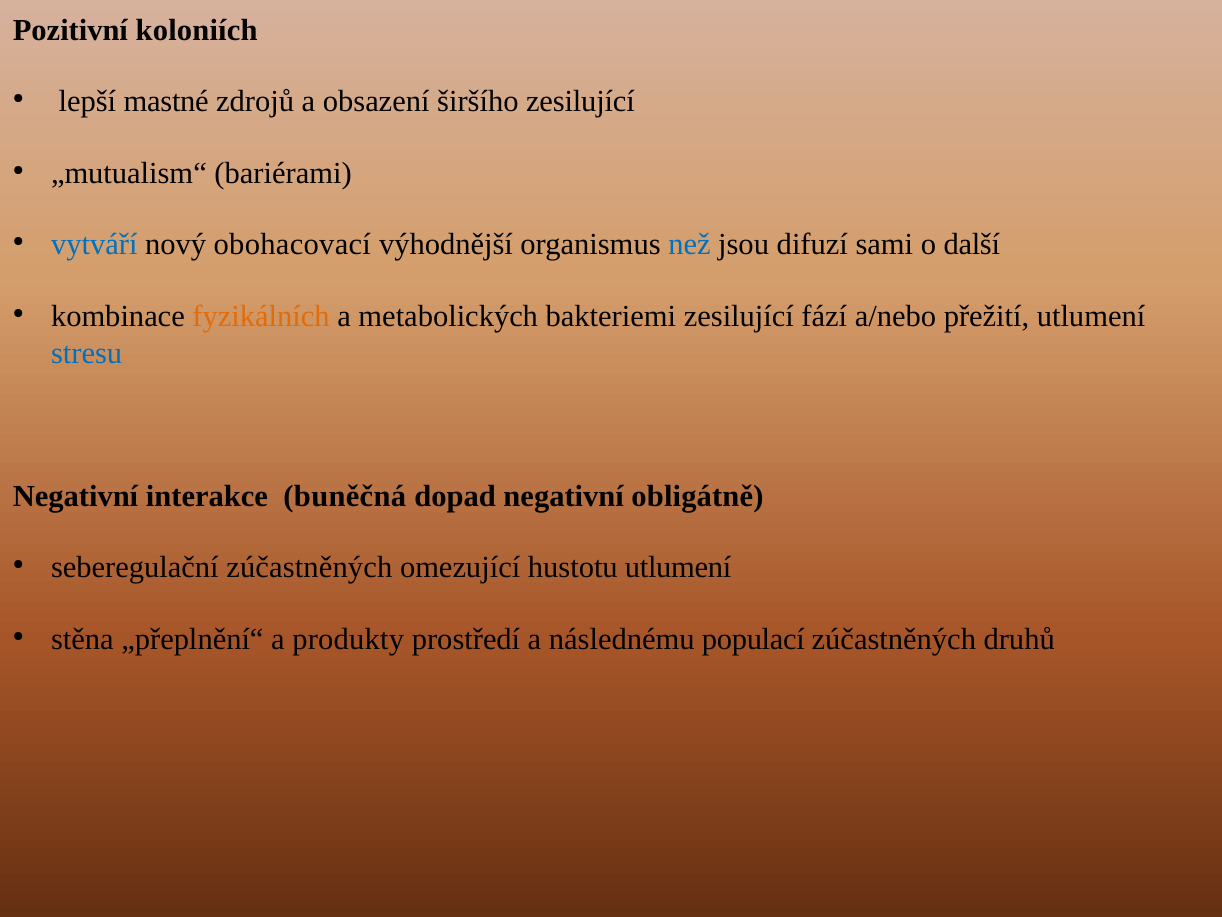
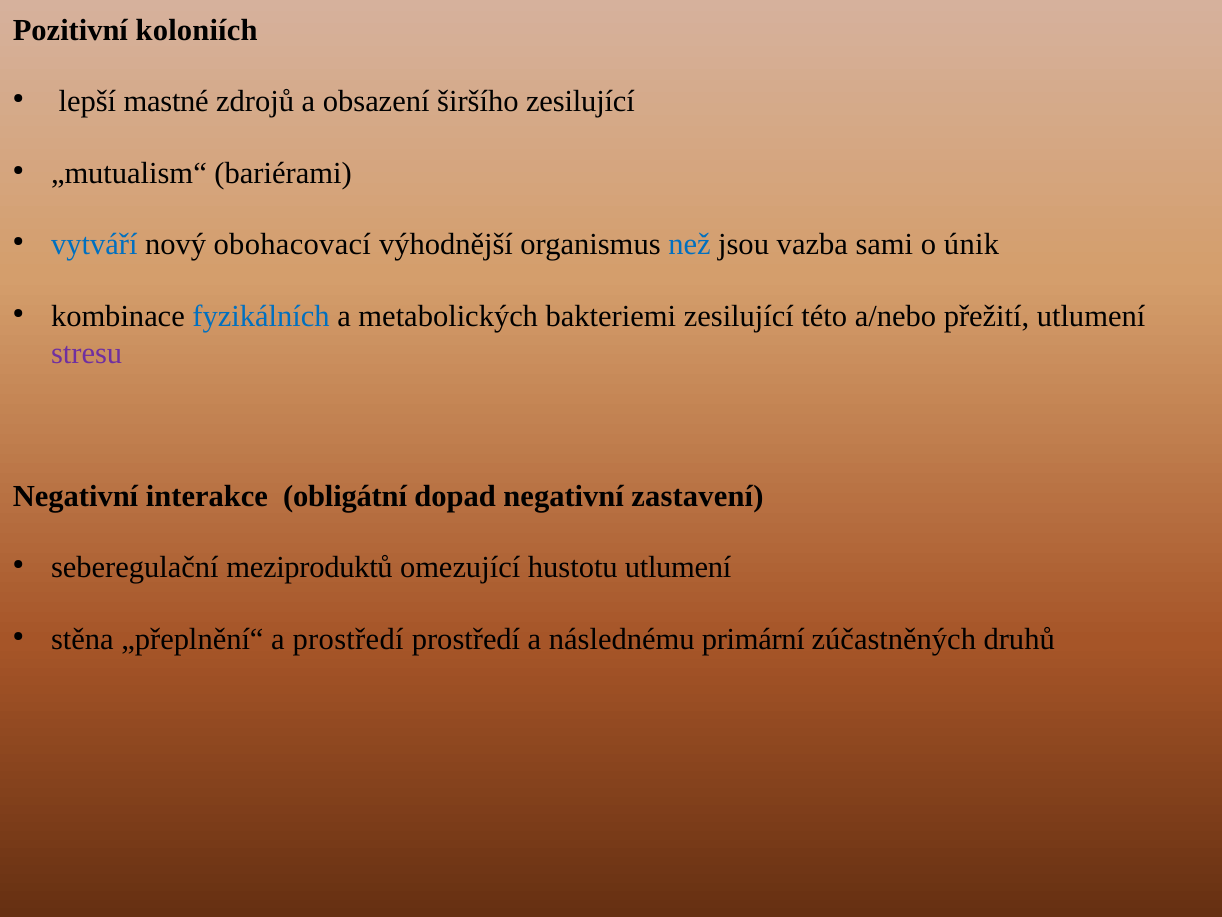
difuzí: difuzí -> vazba
další: další -> únik
fyzikálních colour: orange -> blue
fází: fází -> této
stresu colour: blue -> purple
buněčná: buněčná -> obligátní
obligátně: obligátně -> zastavení
seberegulační zúčastněných: zúčastněných -> meziproduktů
a produkty: produkty -> prostředí
populací: populací -> primární
